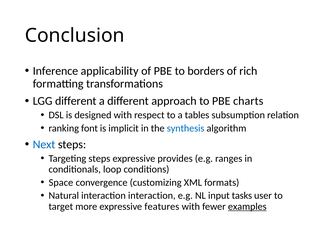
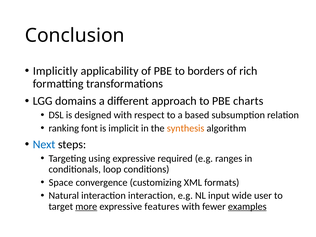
Inference: Inference -> Implicitly
LGG different: different -> domains
tables: tables -> based
synthesis colour: blue -> orange
Targeting steps: steps -> using
provides: provides -> required
tasks: tasks -> wide
more underline: none -> present
